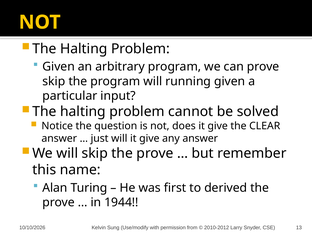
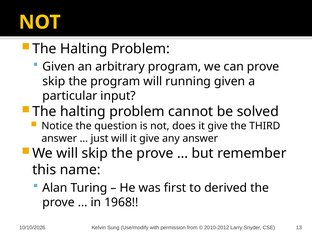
CLEAR: CLEAR -> THIRD
1944: 1944 -> 1968
